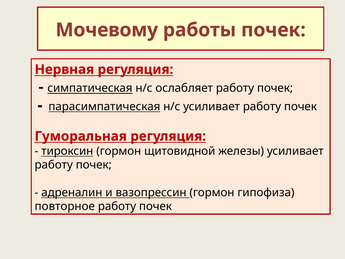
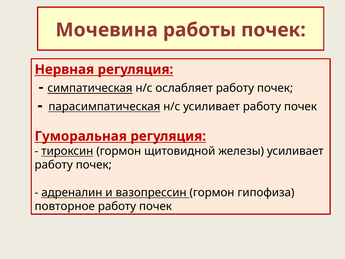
Мочевому: Мочевому -> Мочевина
